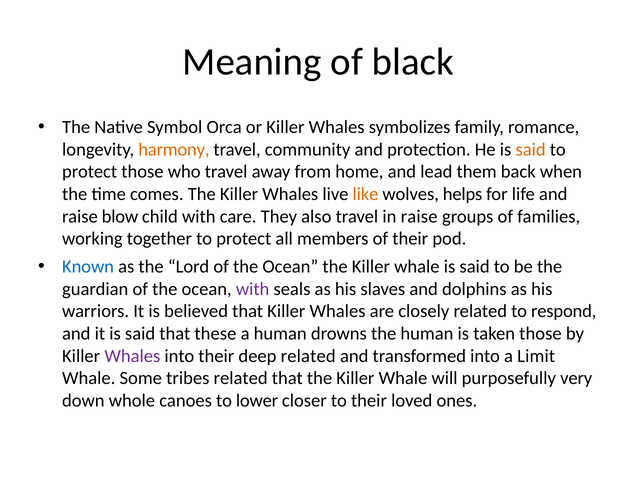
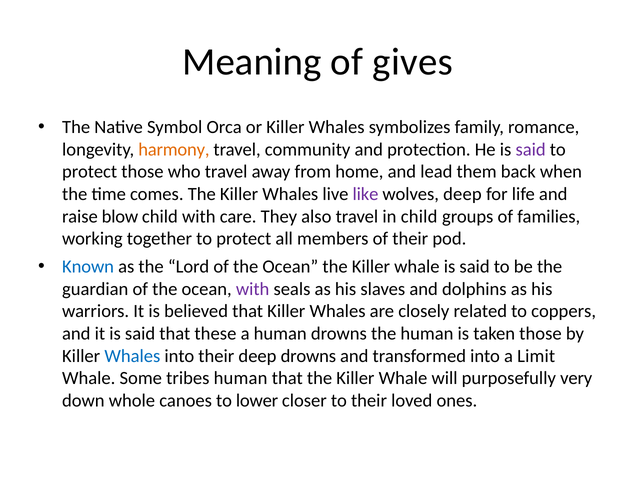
black: black -> gives
said at (531, 149) colour: orange -> purple
like colour: orange -> purple
wolves helps: helps -> deep
in raise: raise -> child
respond: respond -> coppers
Whales at (132, 356) colour: purple -> blue
deep related: related -> drowns
tribes related: related -> human
